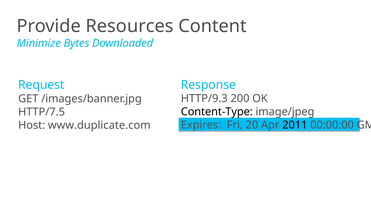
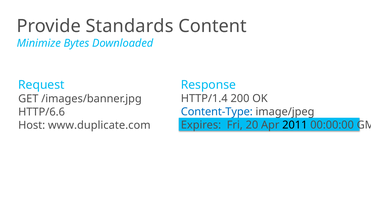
Resources: Resources -> Standards
HTTP/9.3: HTTP/9.3 -> HTTP/1.4
Content-Type colour: black -> blue
HTTP/7.5: HTTP/7.5 -> HTTP/6.6
